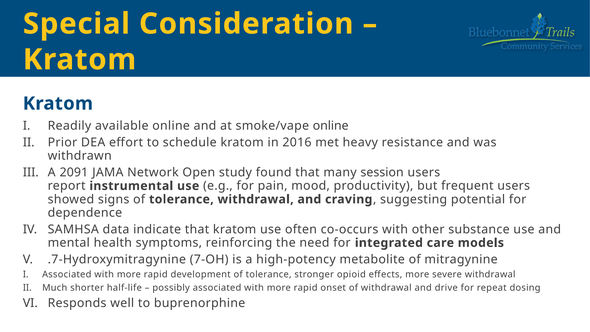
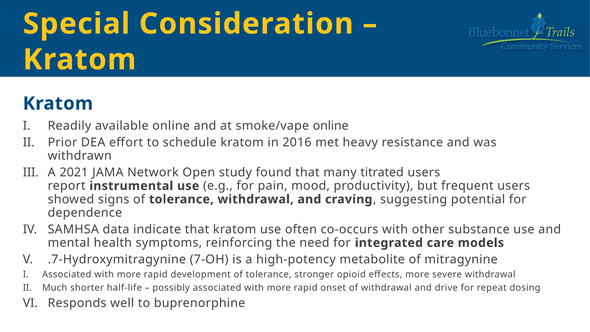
2091: 2091 -> 2021
session: session -> titrated
